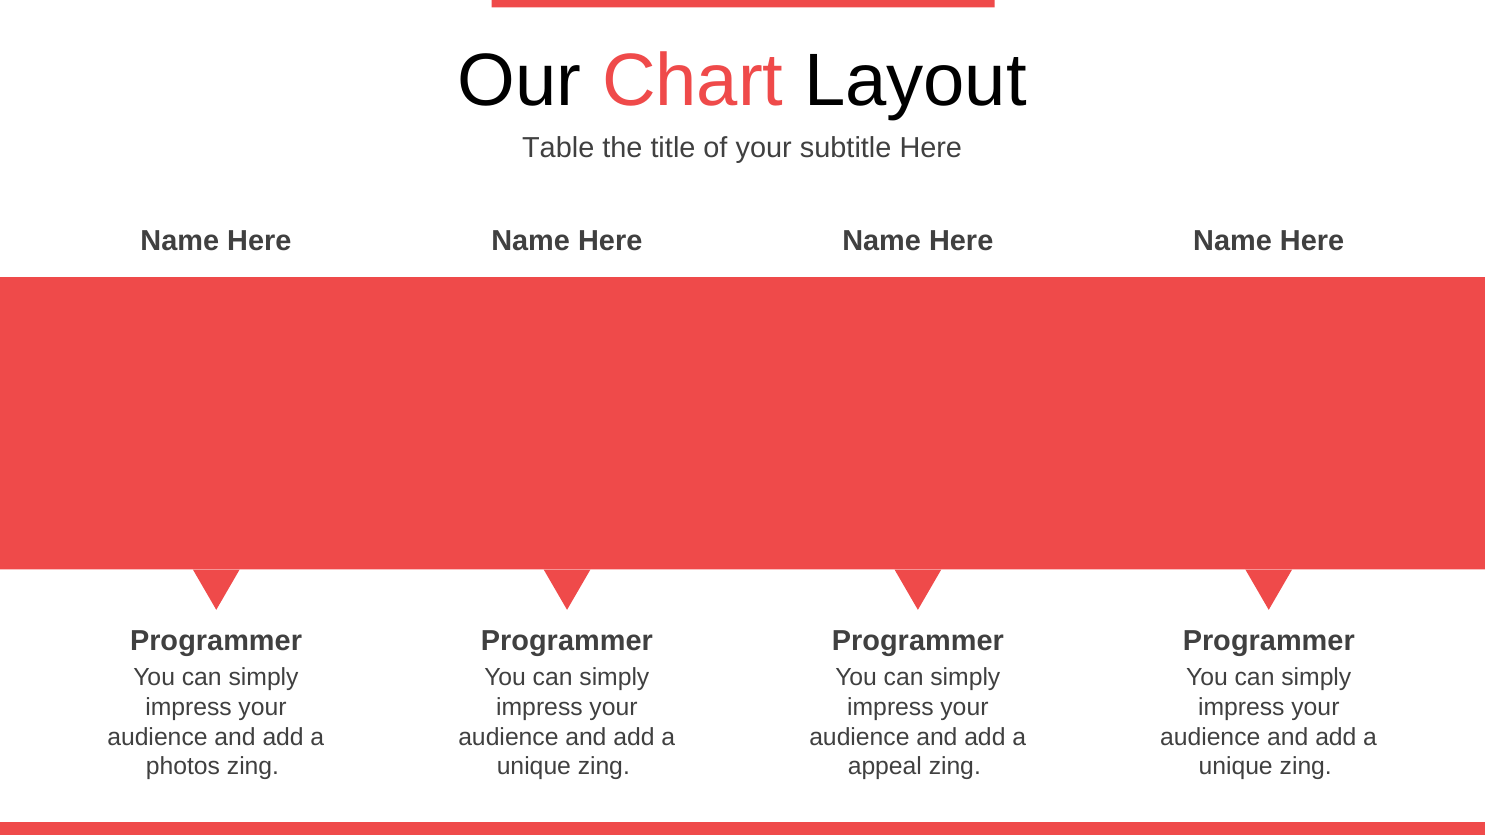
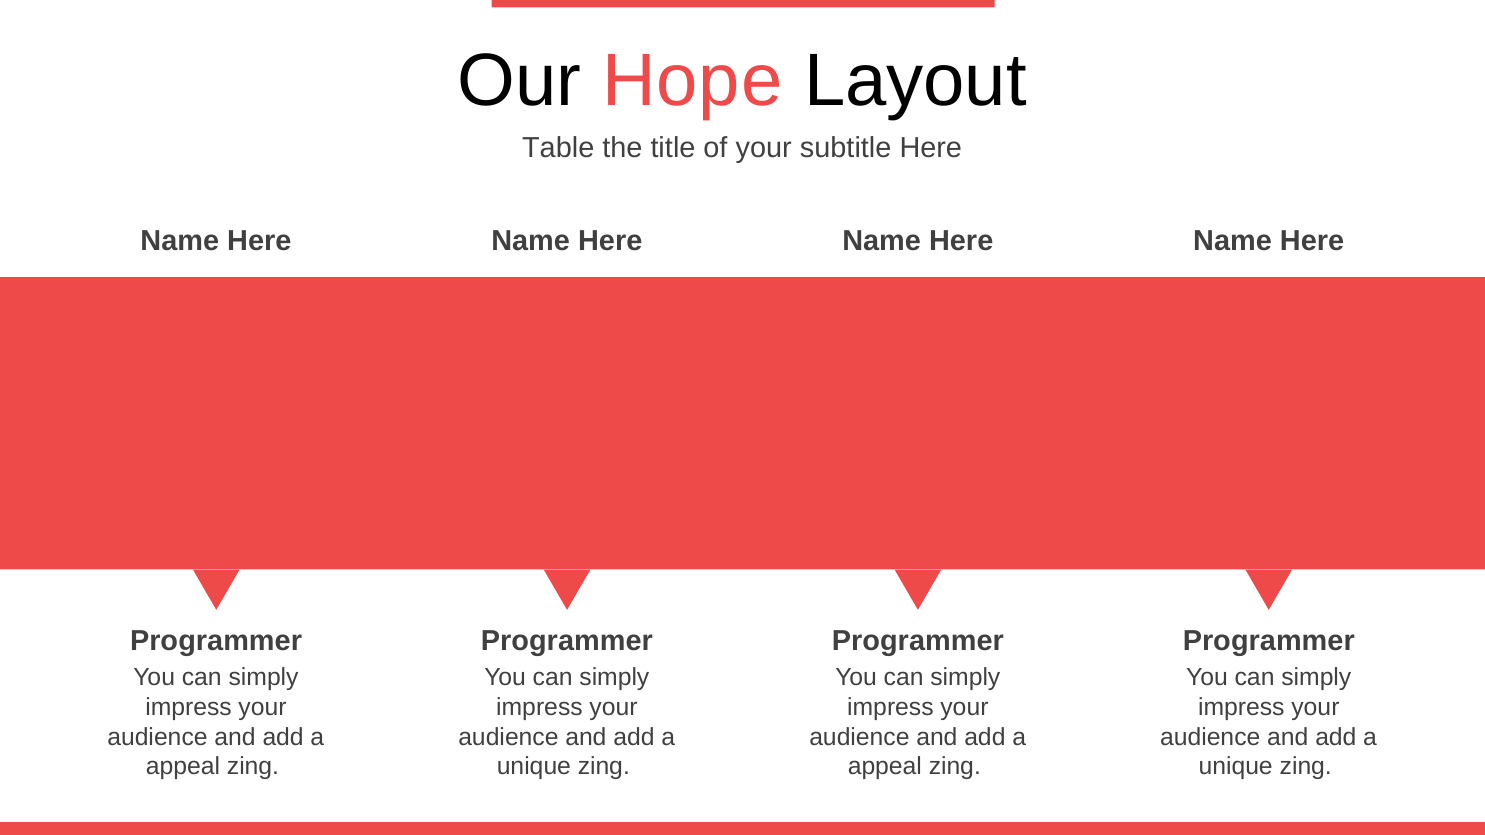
Chart: Chart -> Hope
photos at (183, 767): photos -> appeal
